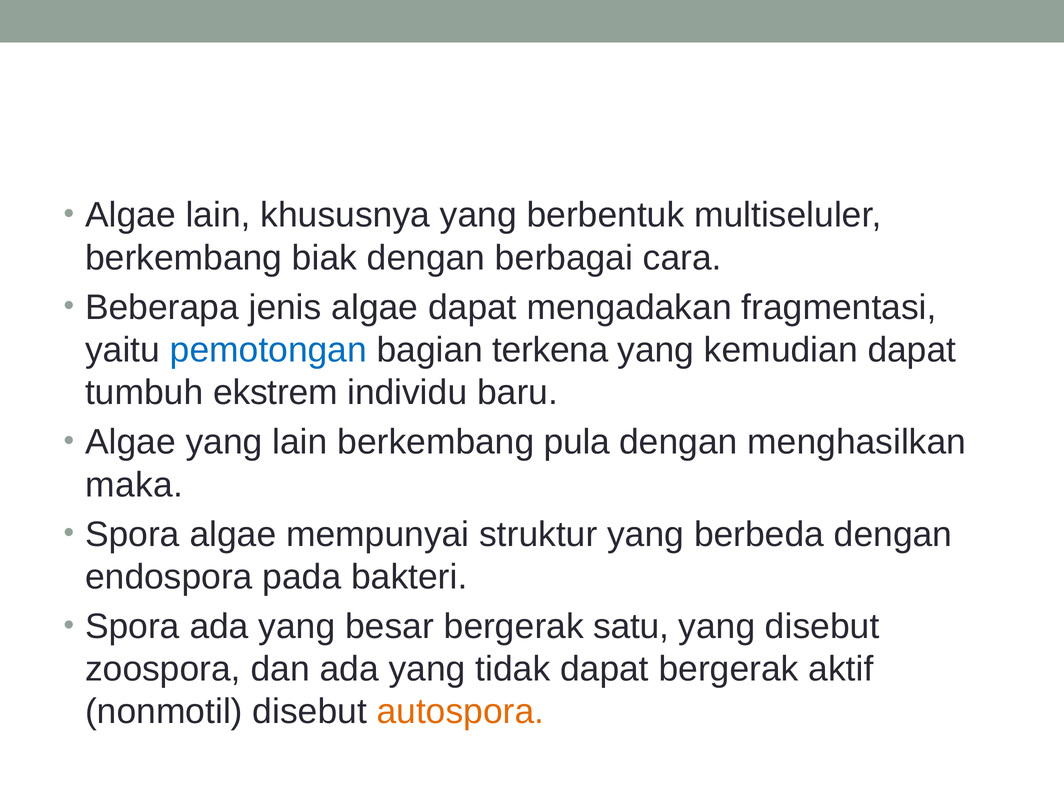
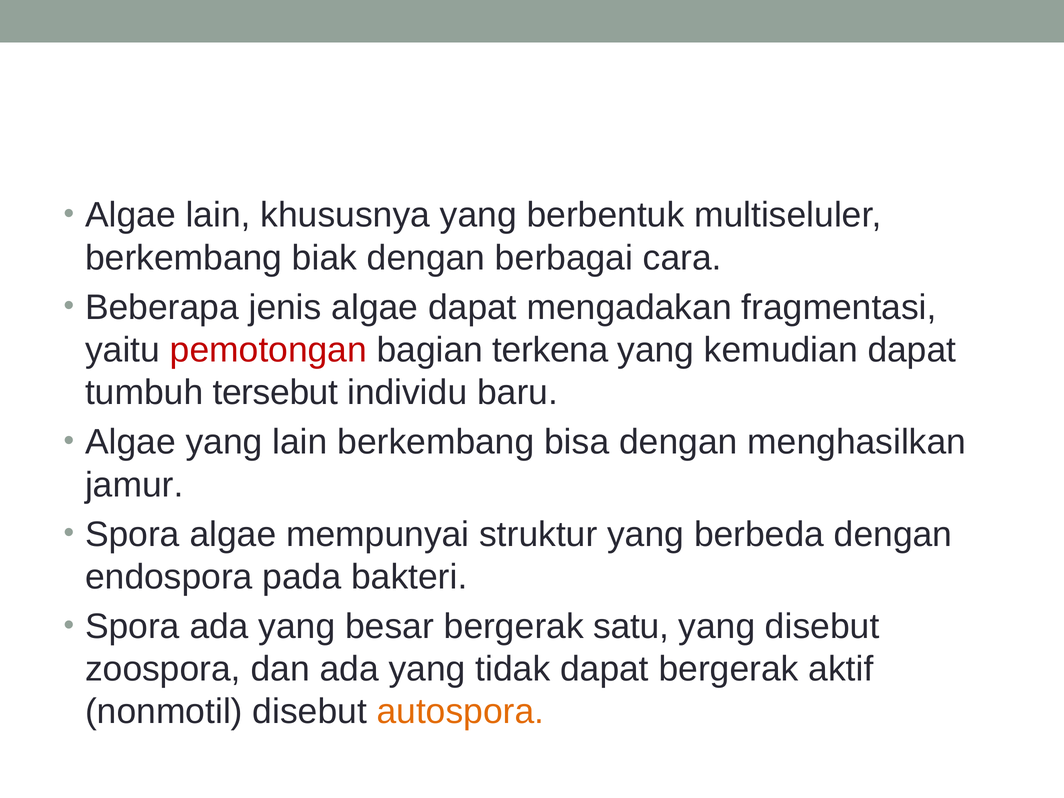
pemotongan colour: blue -> red
ekstrem: ekstrem -> tersebut
pula: pula -> bisa
maka: maka -> jamur
